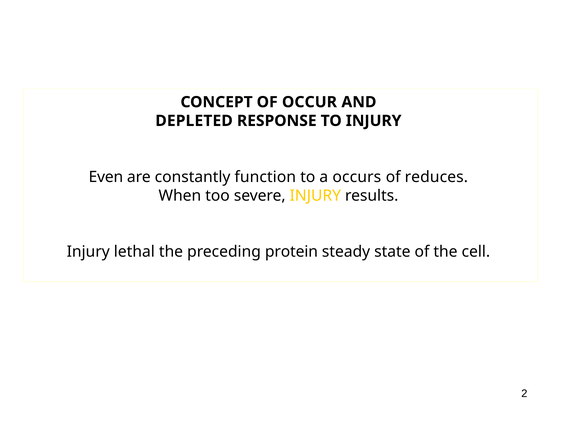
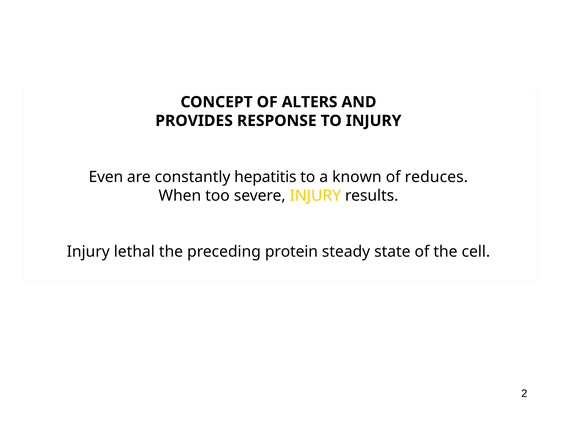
OCCUR: OCCUR -> ALTERS
DEPLETED: DEPLETED -> PROVIDES
function: function -> hepatitis
occurs: occurs -> known
